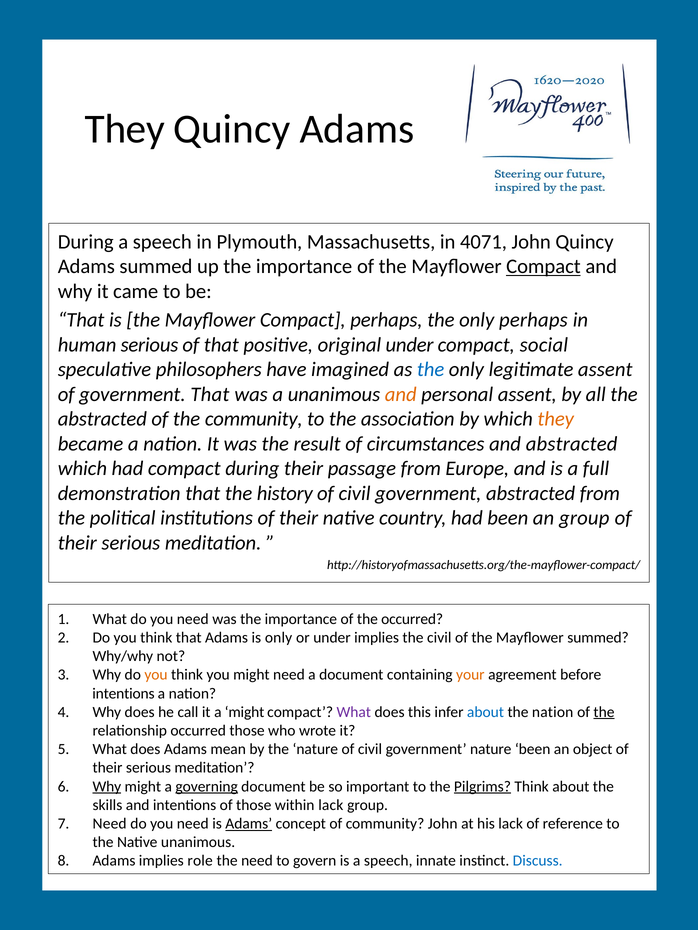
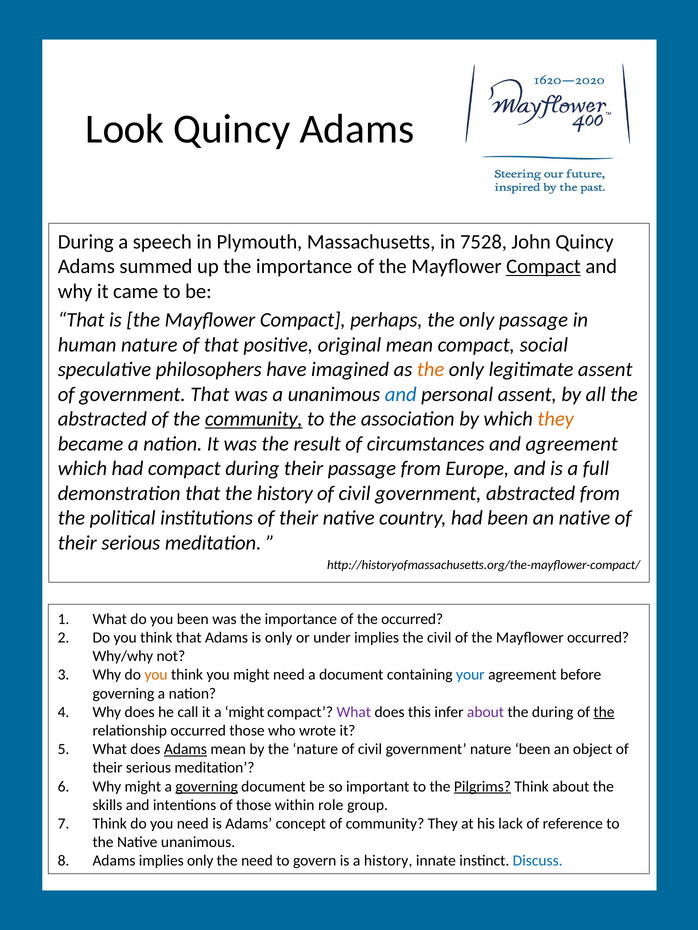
They at (125, 129): They -> Look
4071: 4071 -> 7528
only perhaps: perhaps -> passage
human serious: serious -> nature
original under: under -> mean
the at (431, 370) colour: blue -> orange
and at (401, 395) colour: orange -> blue
community at (254, 419) underline: none -> present
and abstracted: abstracted -> agreement
an group: group -> native
What do you need: need -> been
Mayflower summed: summed -> occurred
your colour: orange -> blue
intentions at (123, 694): intentions -> governing
about at (485, 713) colour: blue -> purple
the nation: nation -> during
Adams at (185, 750) underline: none -> present
Why at (107, 787) underline: present -> none
within lack: lack -> role
Need at (110, 824): Need -> Think
Adams at (249, 824) underline: present -> none
community John: John -> They
implies role: role -> only
is a speech: speech -> history
